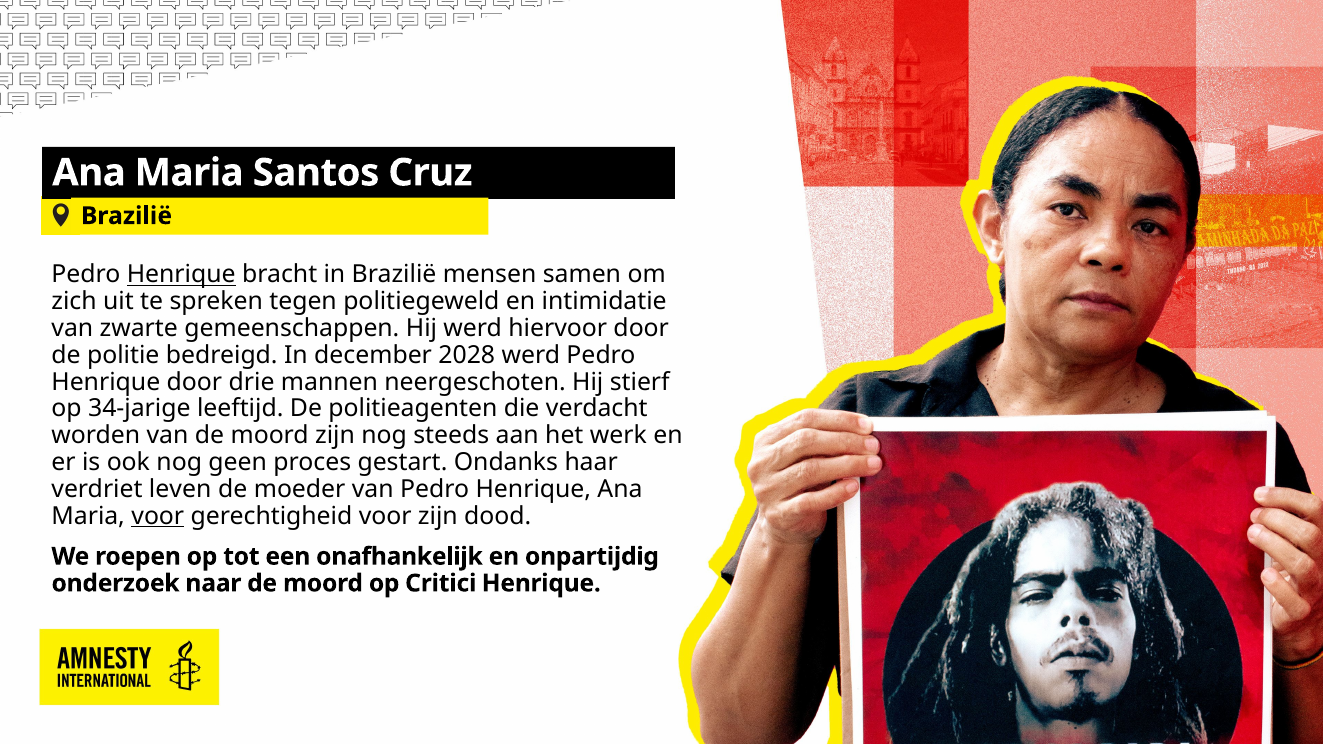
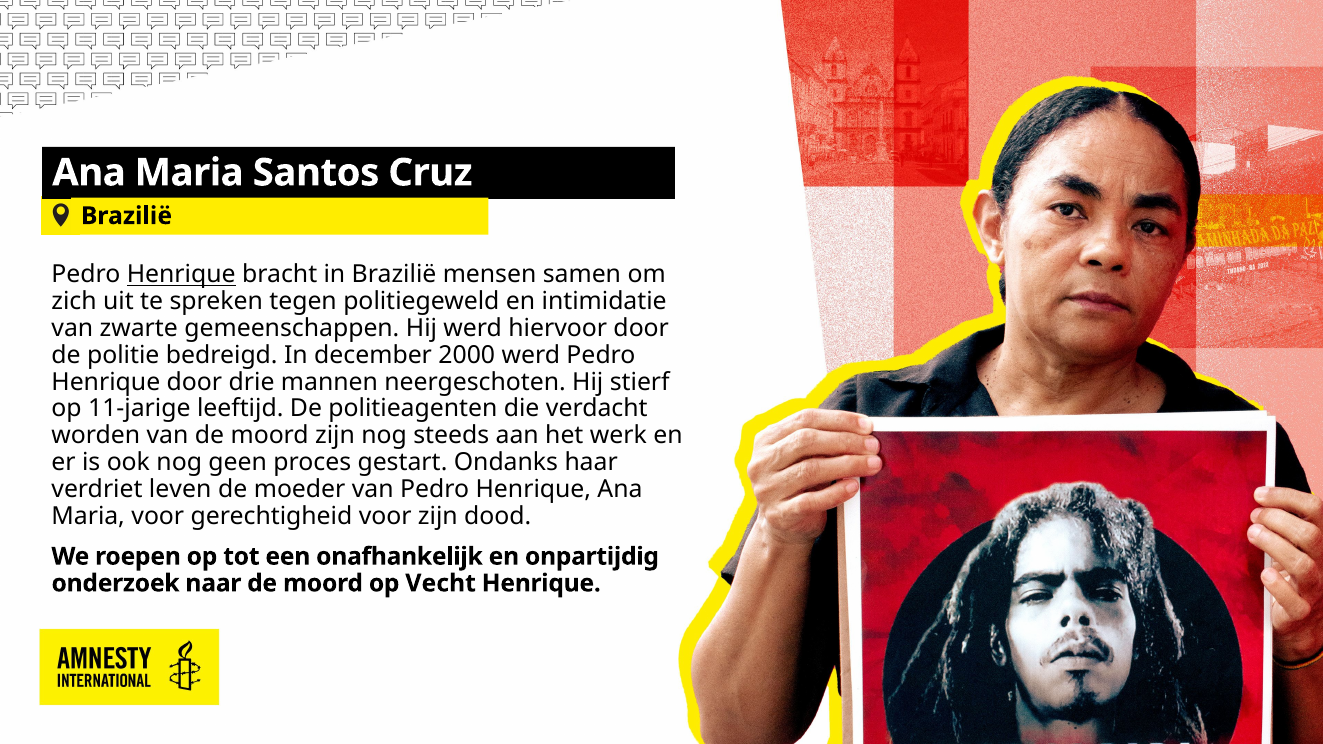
2028: 2028 -> 2000
34-jarige: 34-jarige -> 11-jarige
voor at (158, 516) underline: present -> none
Critici: Critici -> Vecht
